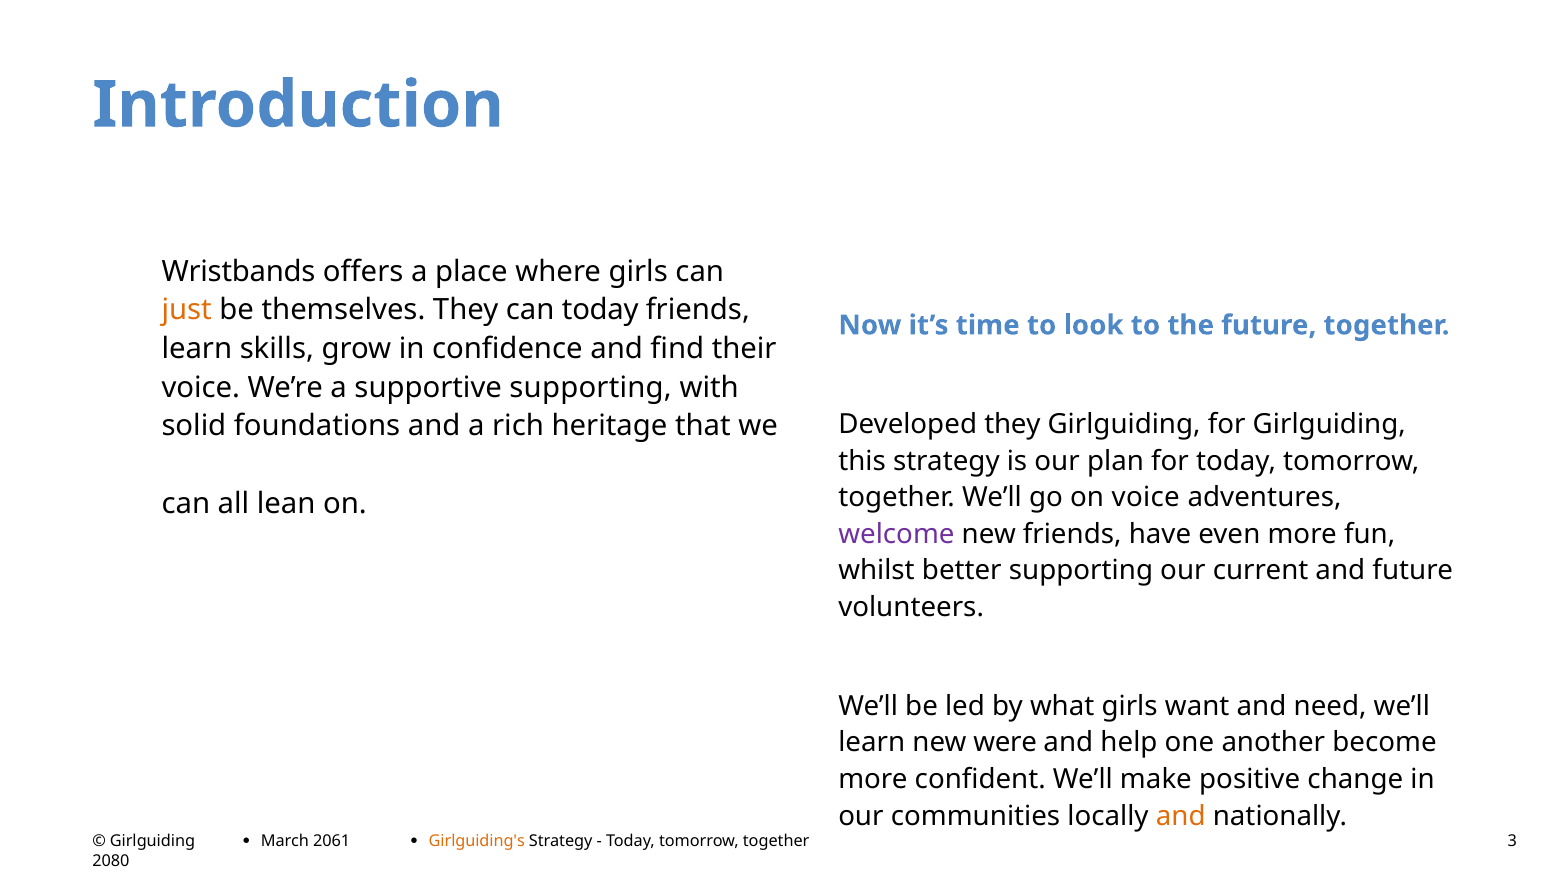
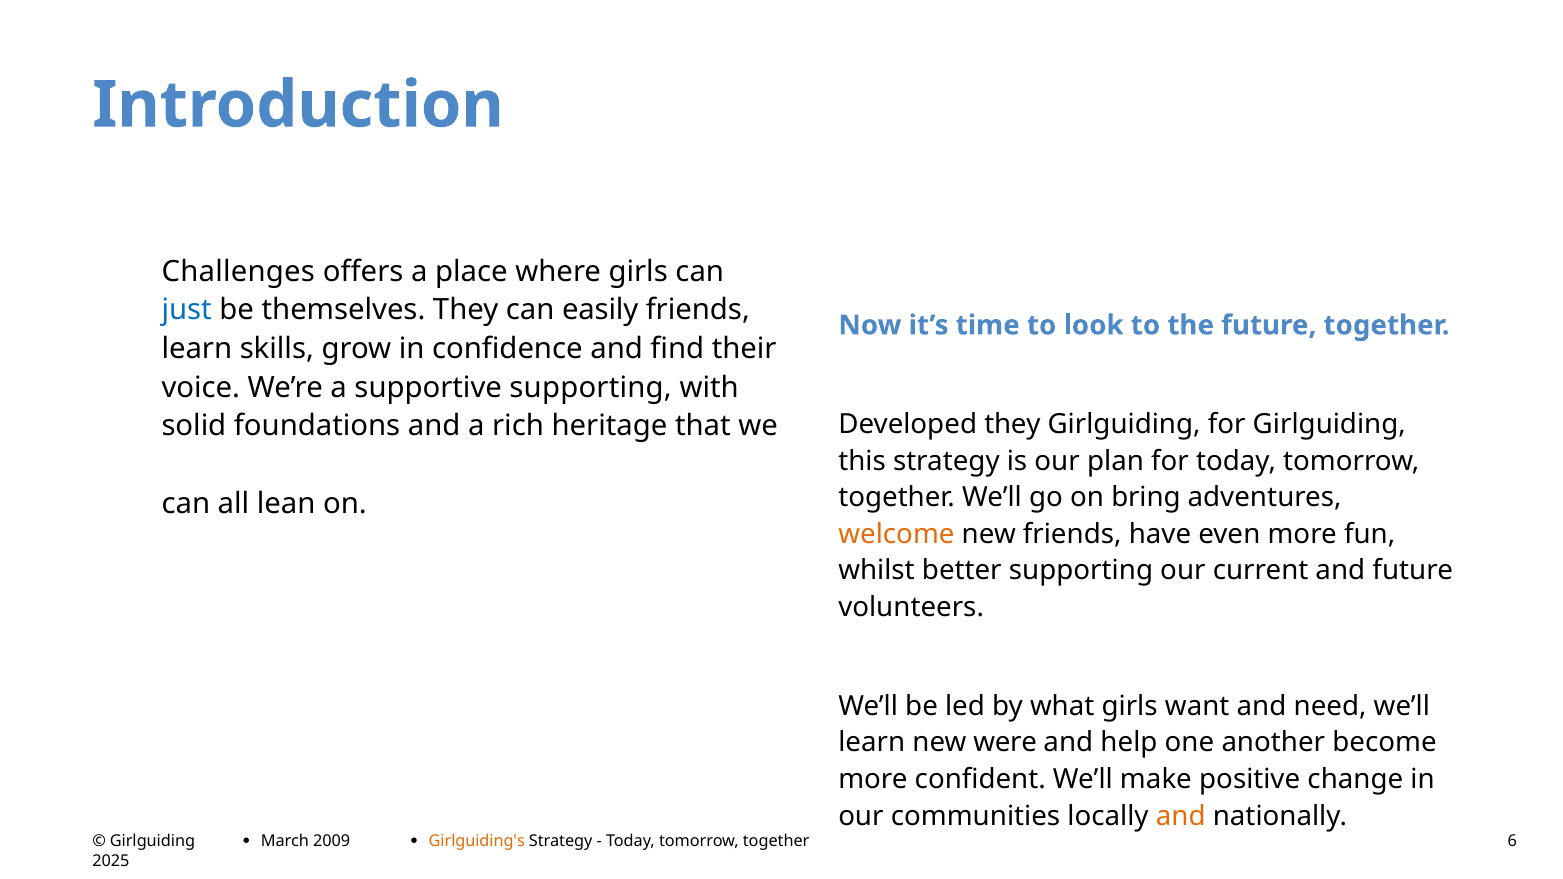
Wristbands: Wristbands -> Challenges
just colour: orange -> blue
can today: today -> easily
on voice: voice -> bring
welcome colour: purple -> orange
2061: 2061 -> 2009
3: 3 -> 6
2080: 2080 -> 2025
